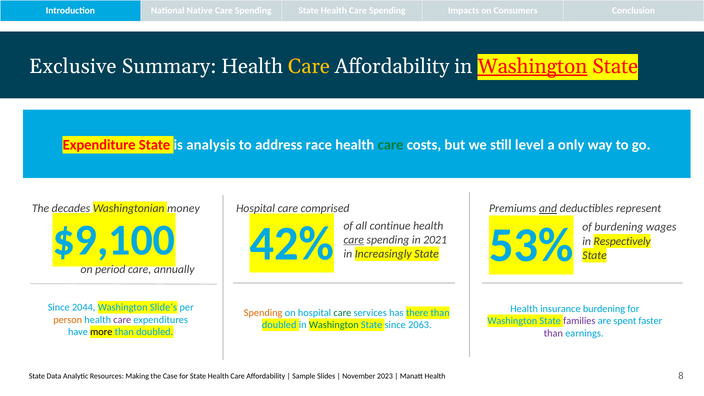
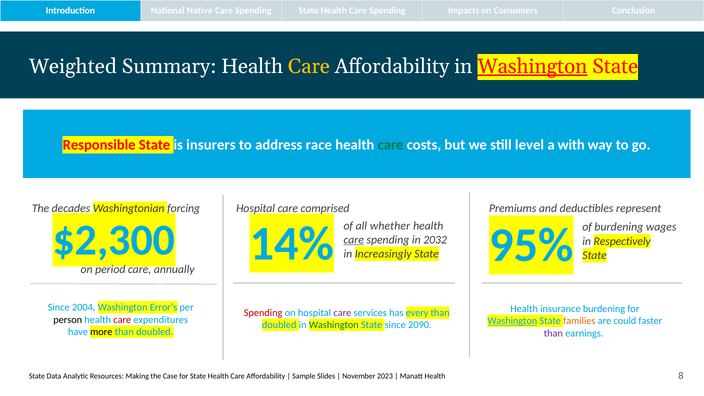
Exclusive: Exclusive -> Weighted
Expenditure: Expenditure -> Responsible
analysis: analysis -> insurers
only: only -> with
and underline: present -> none
money: money -> forcing
continue: continue -> whether
$9,100: $9,100 -> $2,300
42%: 42% -> 14%
2021: 2021 -> 2032
53%: 53% -> 95%
2044: 2044 -> 2004
Slide’s: Slide’s -> Error’s
Spending at (263, 313) colour: orange -> red
care at (342, 313) colour: green -> purple
there: there -> every
person colour: orange -> black
care at (122, 320) colour: purple -> red
Washington at (512, 321) underline: none -> present
families colour: purple -> orange
spent: spent -> could
2063: 2063 -> 2090
